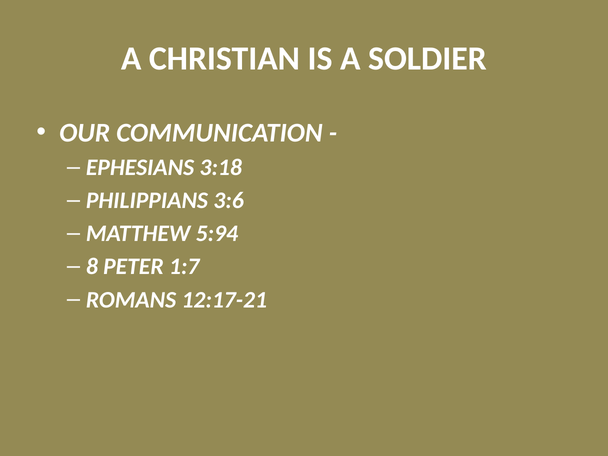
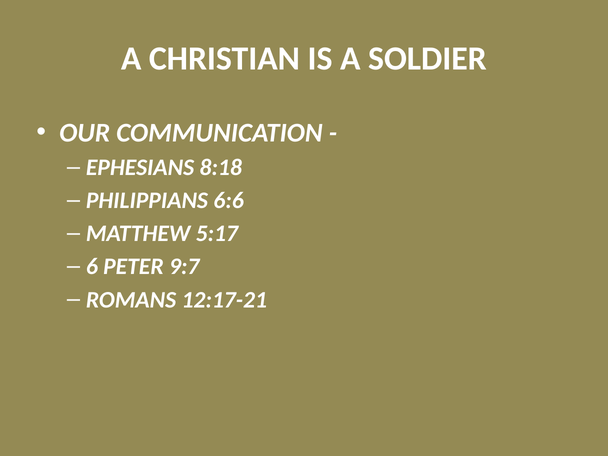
3:18: 3:18 -> 8:18
3:6: 3:6 -> 6:6
5:94: 5:94 -> 5:17
8: 8 -> 6
1:7: 1:7 -> 9:7
